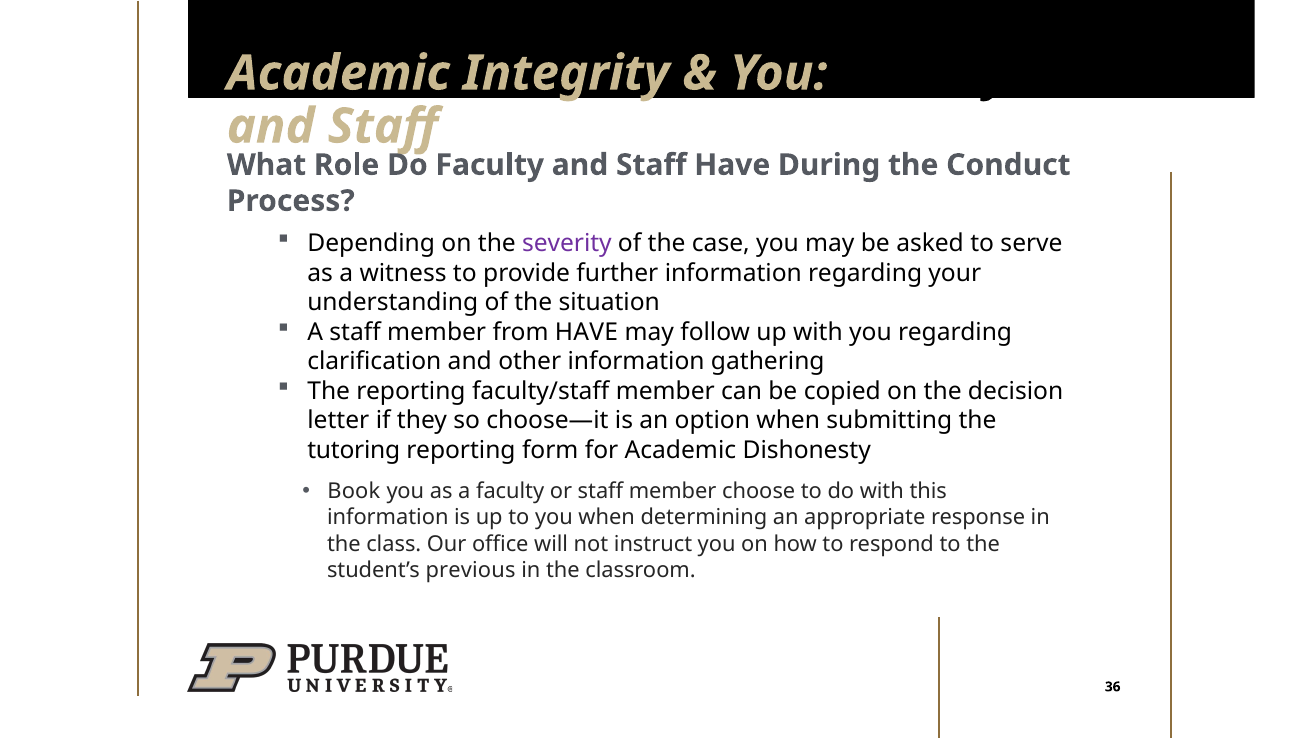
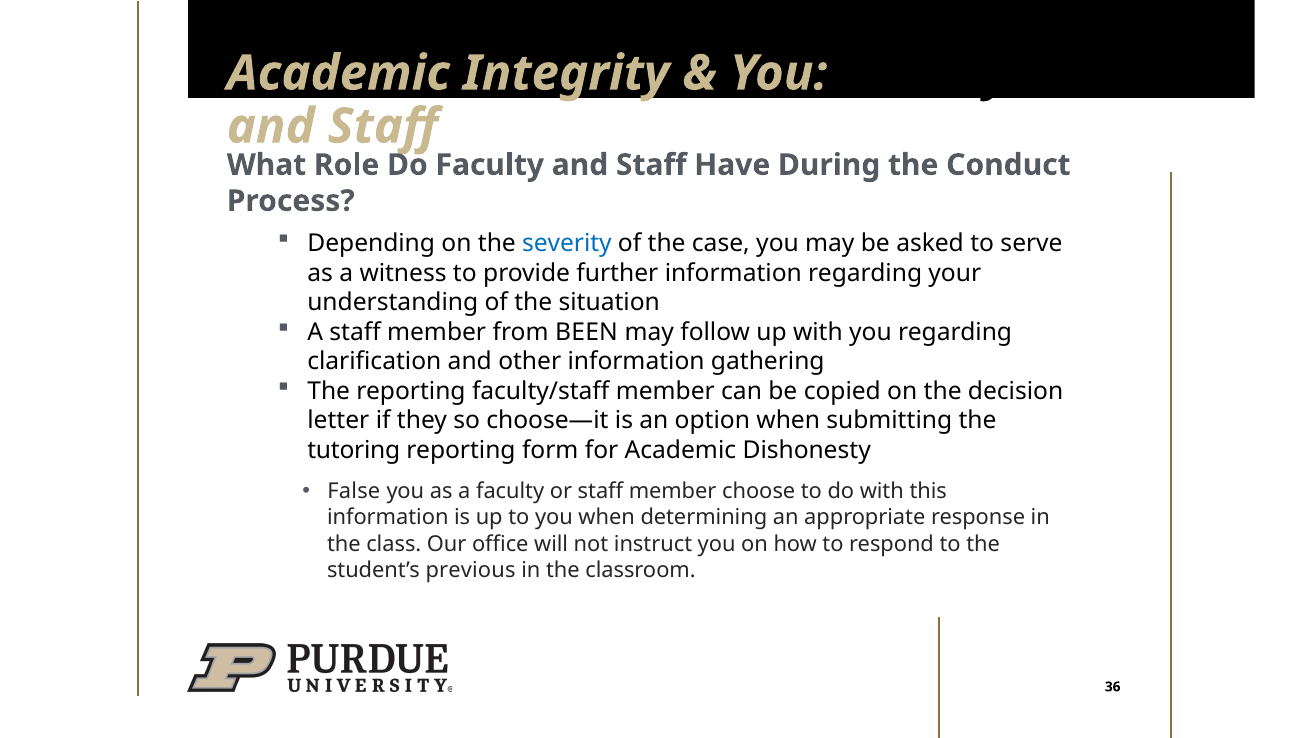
severity colour: purple -> blue
from HAVE: HAVE -> BEEN
Book: Book -> False
